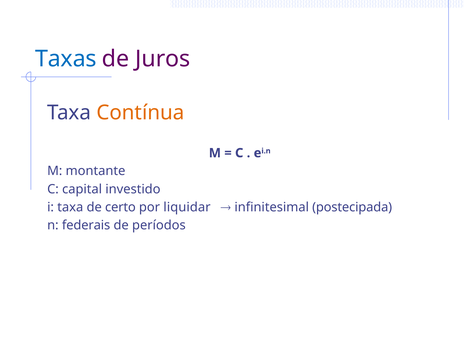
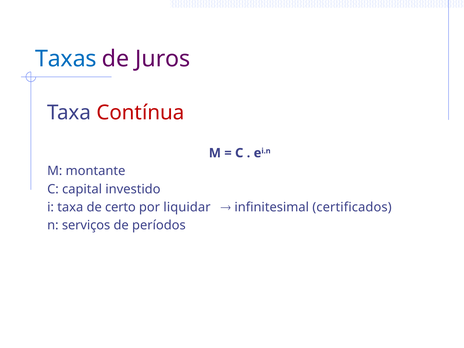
Contínua colour: orange -> red
postecipada: postecipada -> certificados
federais: federais -> serviços
